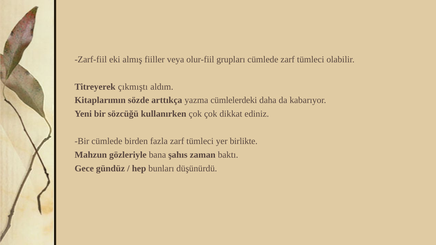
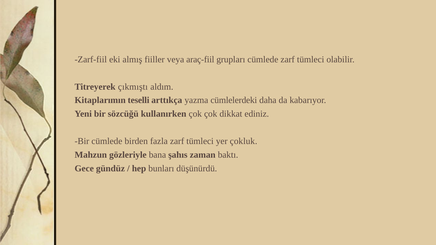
olur-fiil: olur-fiil -> araç-fiil
sözde: sözde -> teselli
birlikte: birlikte -> çokluk
